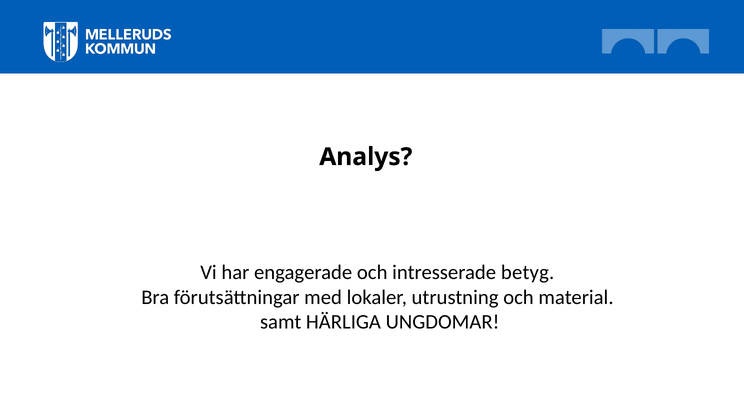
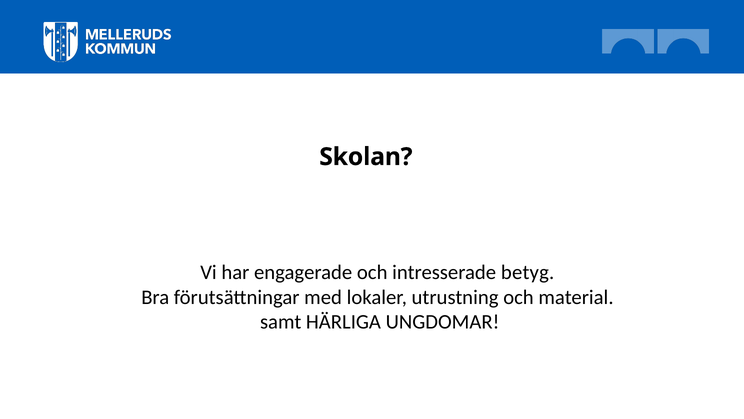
Analys: Analys -> Skolan
